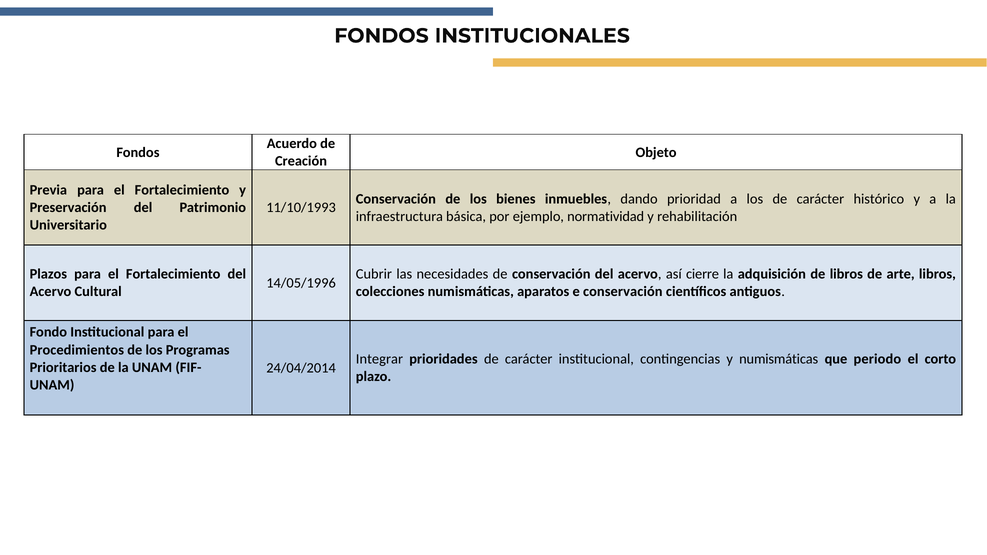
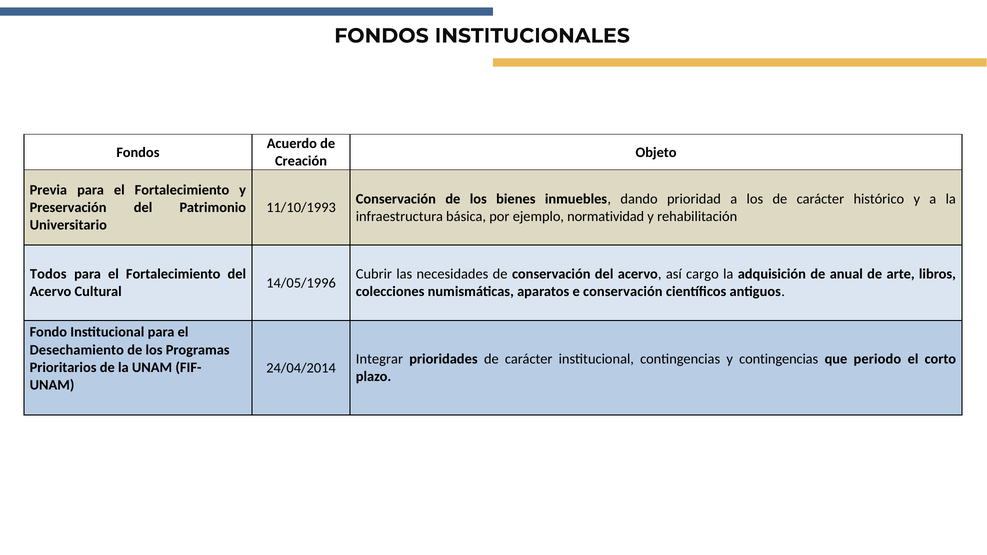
Plazos: Plazos -> Todos
cierre: cierre -> cargo
de libros: libros -> anual
Procedimientos: Procedimientos -> Desechamiento
y numismáticas: numismáticas -> contingencias
